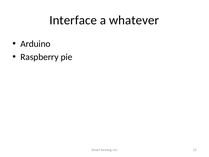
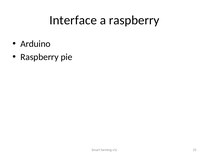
a whatever: whatever -> raspberry
